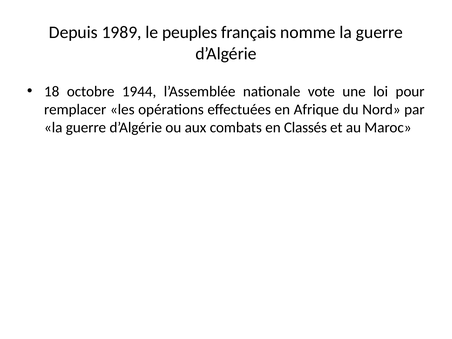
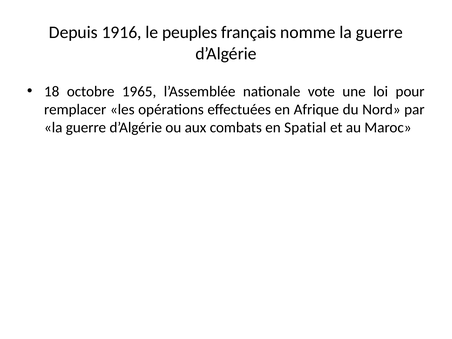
1989: 1989 -> 1916
1944: 1944 -> 1965
Classés: Classés -> Spatial
